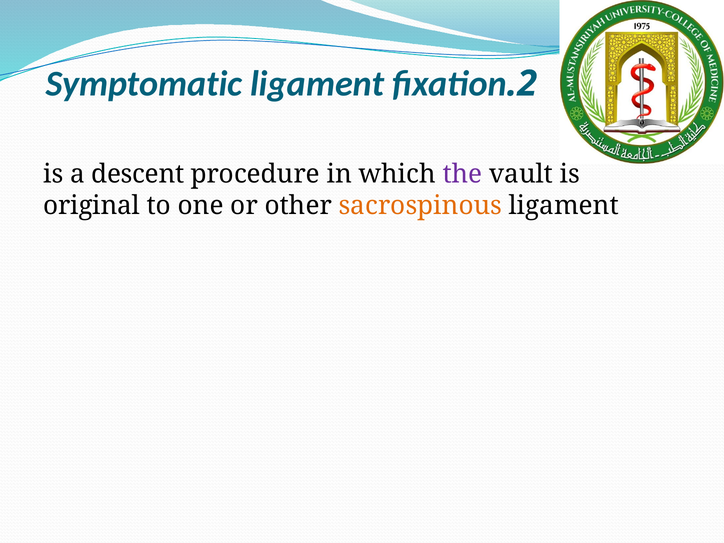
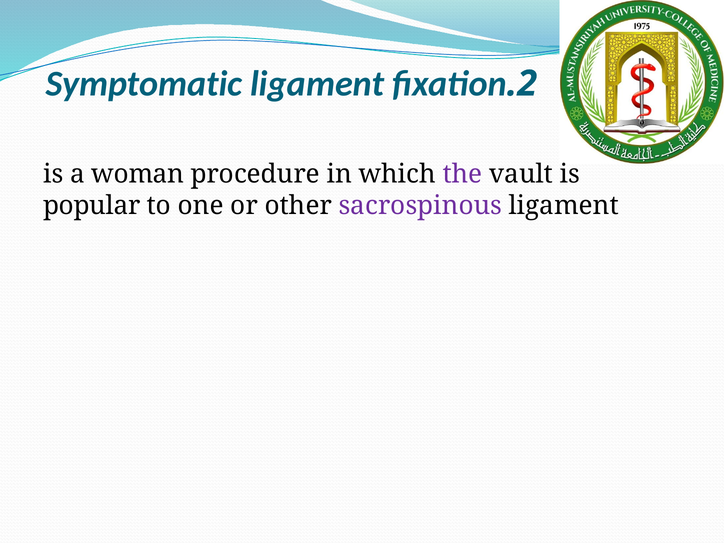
descent: descent -> woman
original: original -> popular
sacrospinous colour: orange -> purple
